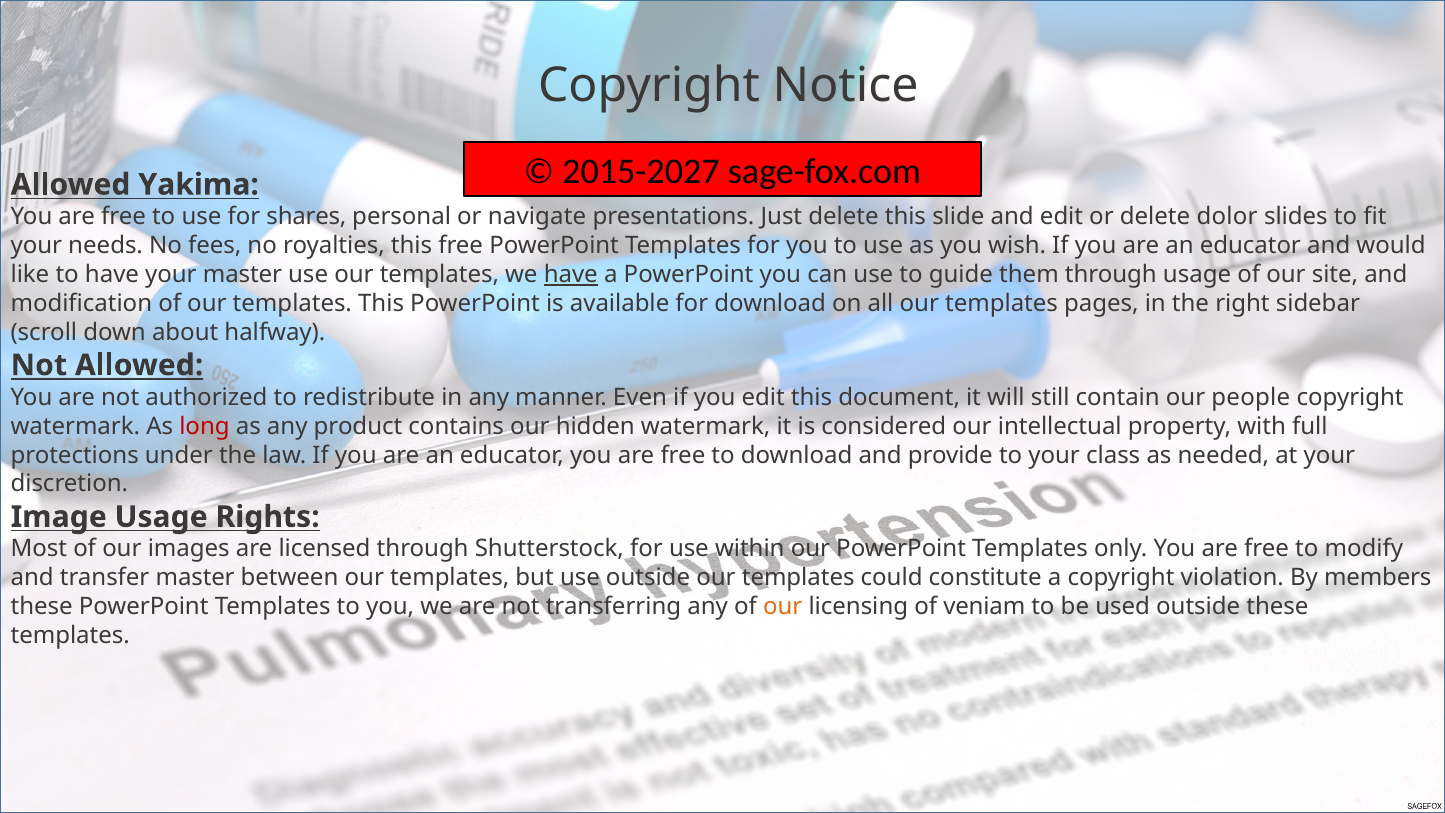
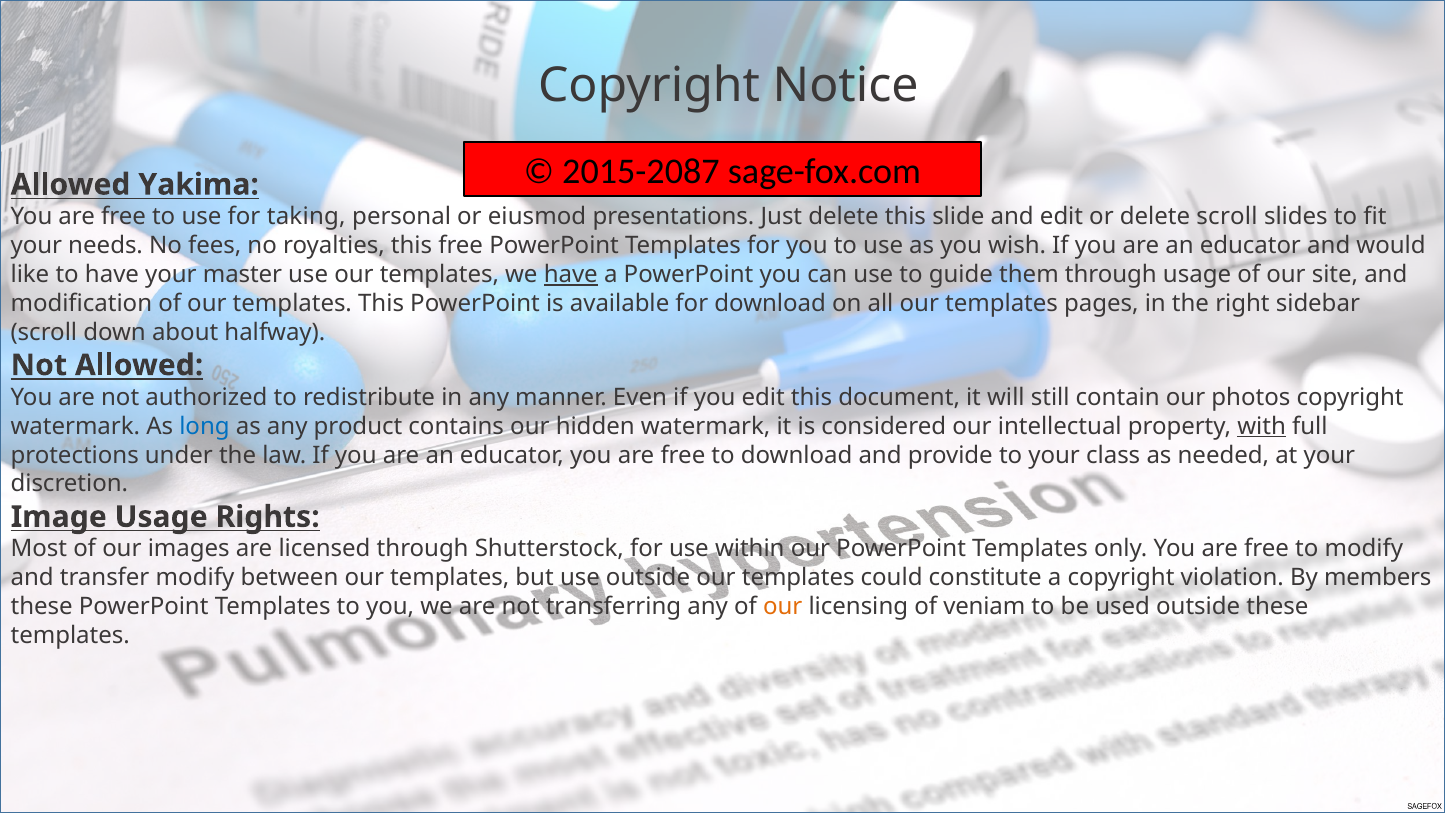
2015-2027: 2015-2027 -> 2015-2087
shares: shares -> taking
navigate: navigate -> eiusmod
delete dolor: dolor -> scroll
people: people -> photos
long colour: red -> blue
with underline: none -> present
transfer master: master -> modify
